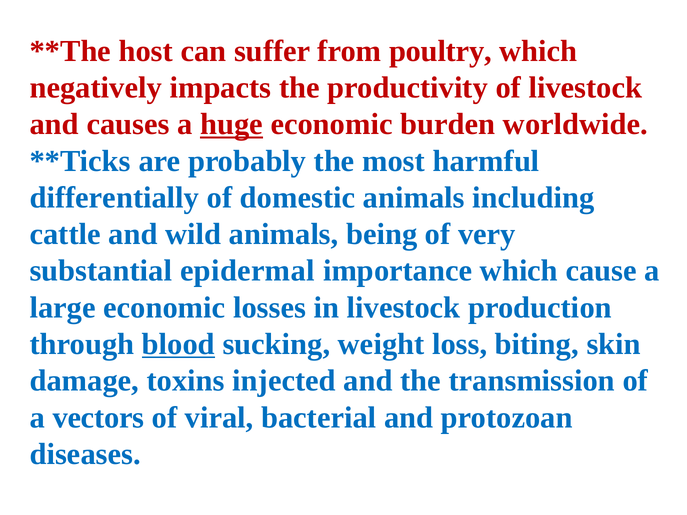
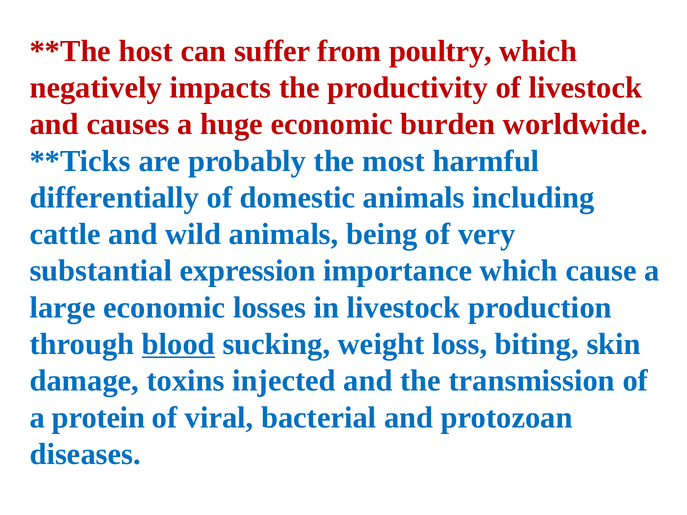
huge underline: present -> none
epidermal: epidermal -> expression
vectors: vectors -> protein
